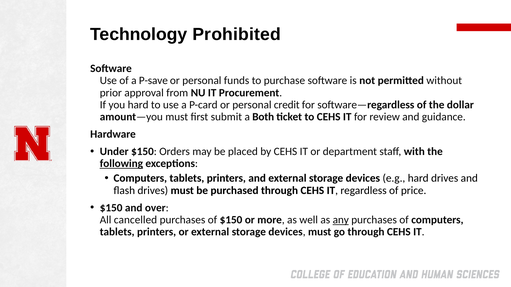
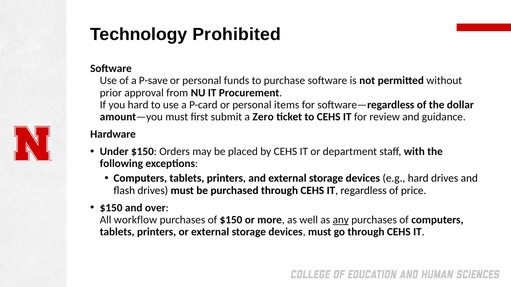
credit: credit -> items
Both: Both -> Zero
following underline: present -> none
cancelled: cancelled -> workflow
